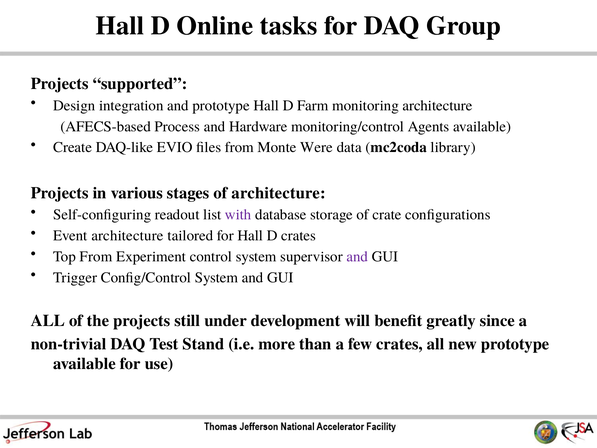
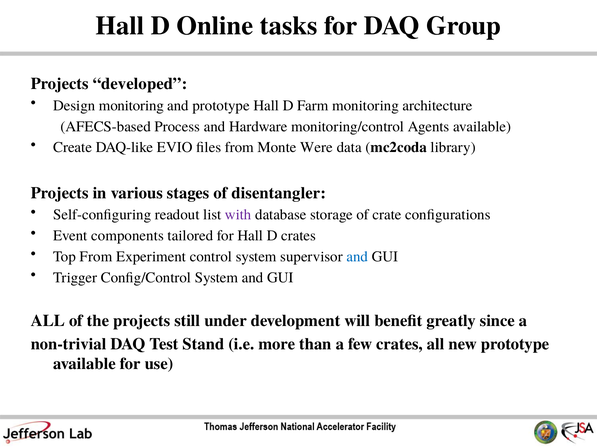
supported: supported -> developed
Design integration: integration -> monitoring
of architecture: architecture -> disentangler
Event architecture: architecture -> components
and at (357, 256) colour: purple -> blue
